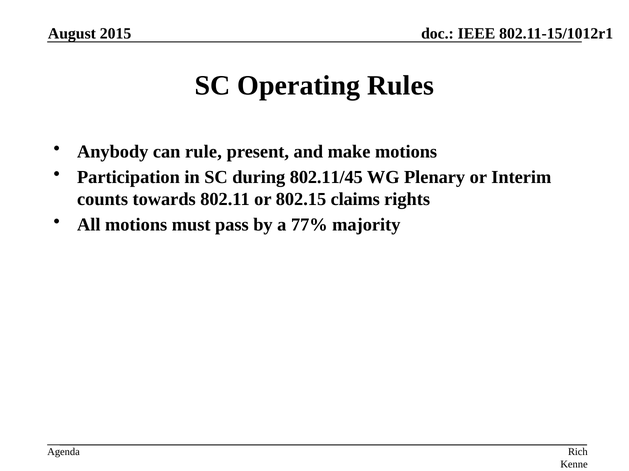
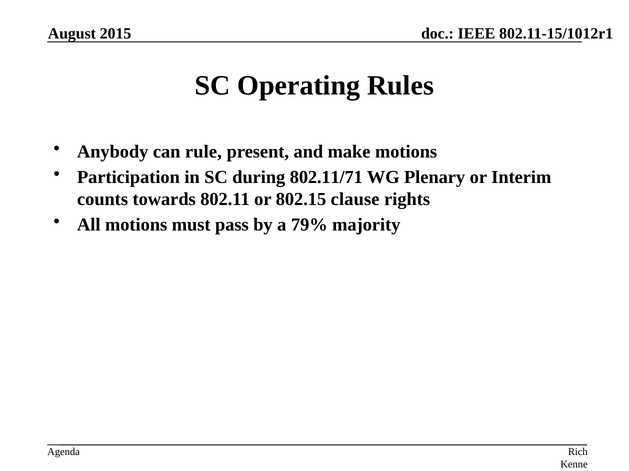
802.11/45: 802.11/45 -> 802.11/71
claims: claims -> clause
77%: 77% -> 79%
